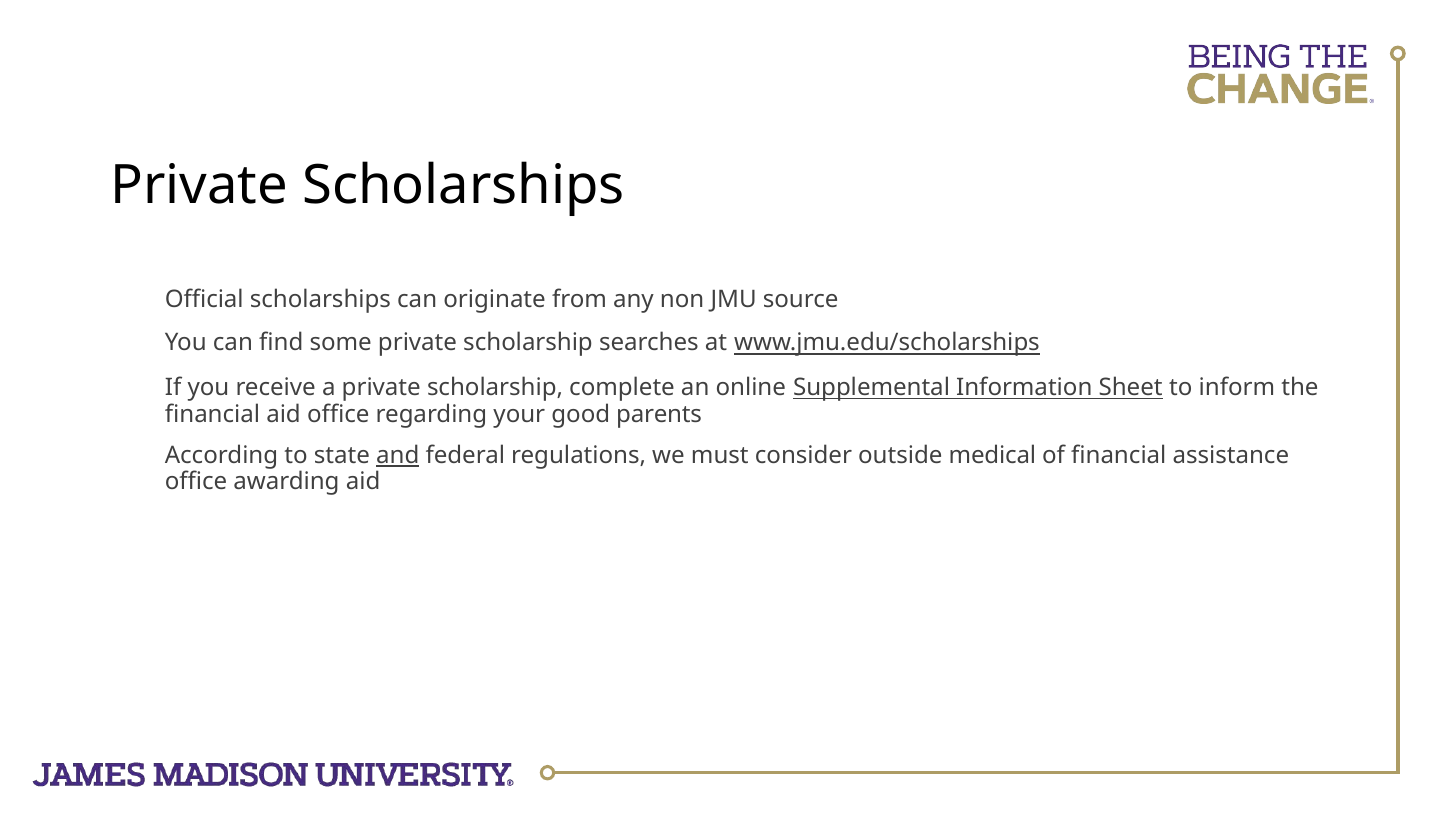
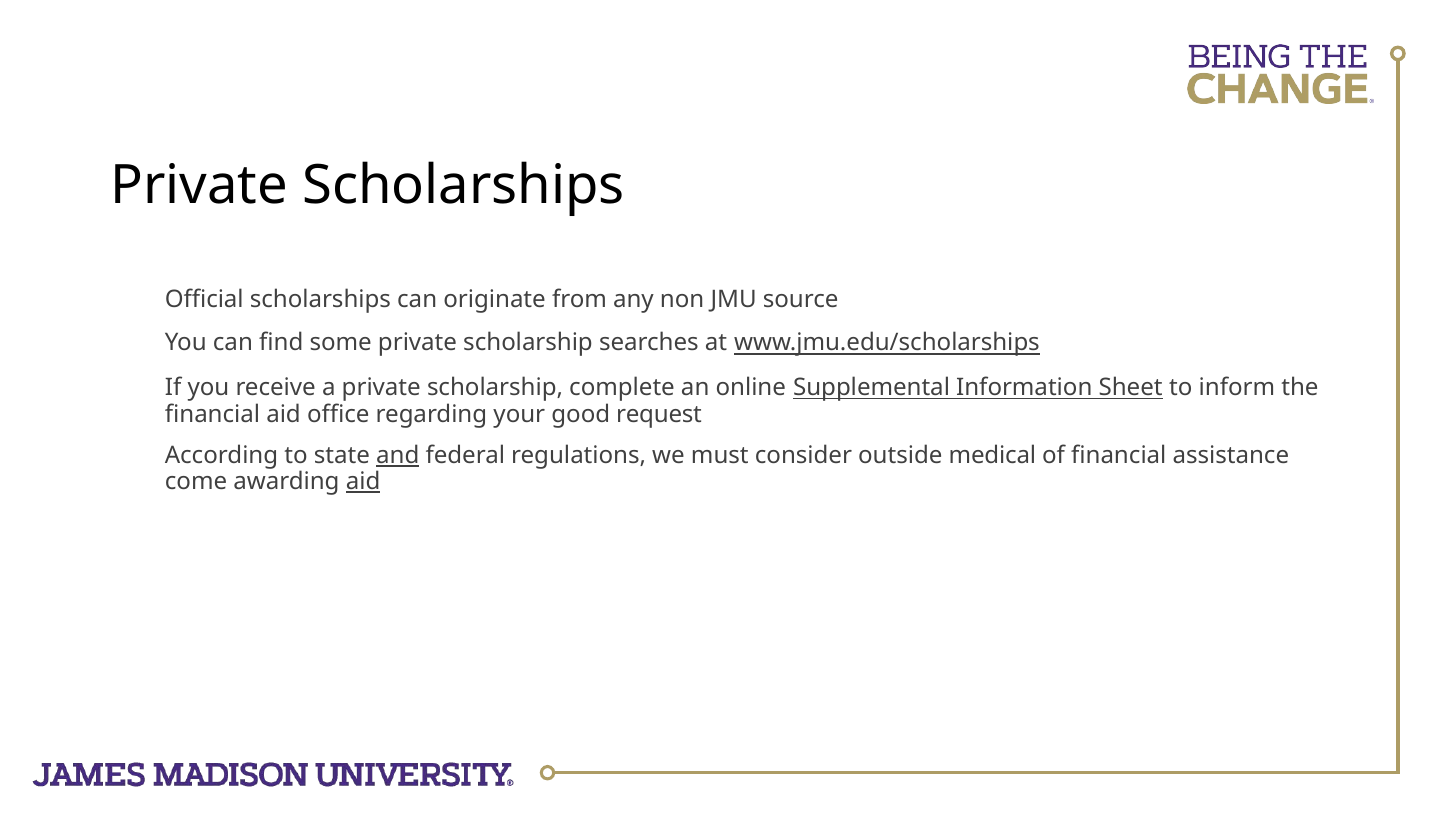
parents: parents -> request
office at (196, 482): office -> come
aid at (363, 482) underline: none -> present
